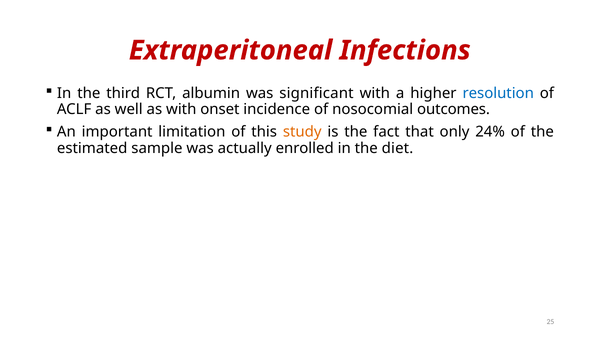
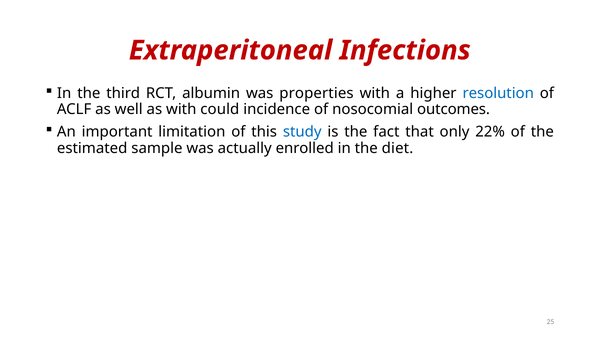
significant: significant -> properties
onset: onset -> could
study colour: orange -> blue
24%: 24% -> 22%
